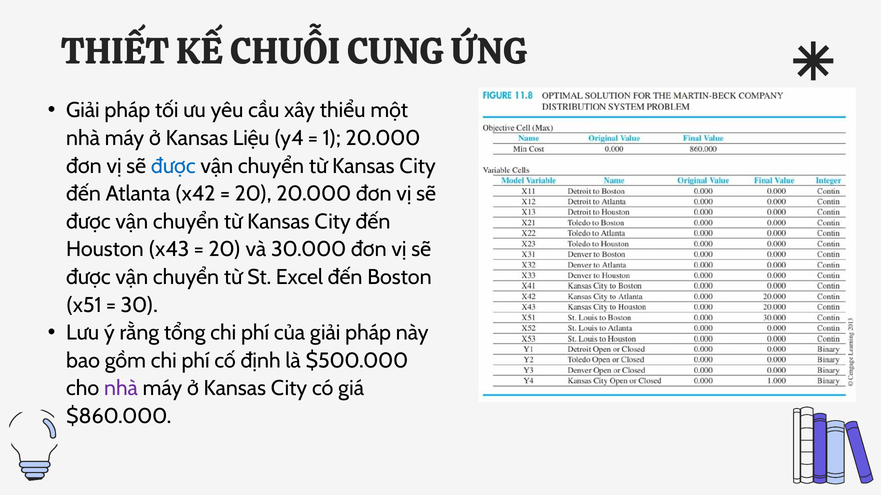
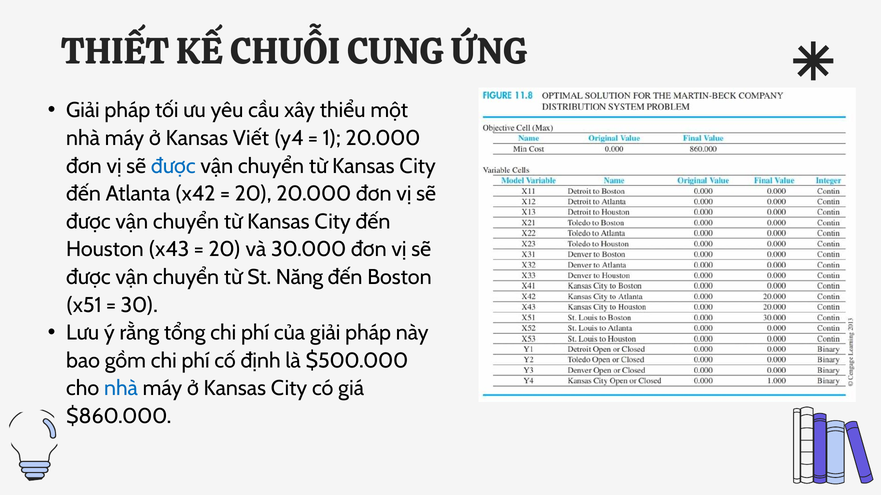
Liệu: Liệu -> Viết
Excel: Excel -> Năng
nhà at (121, 389) colour: purple -> blue
